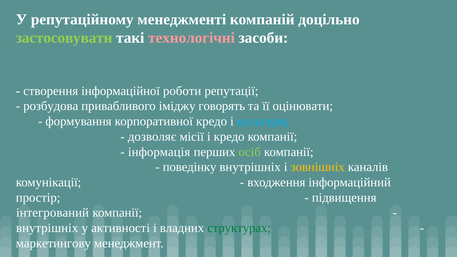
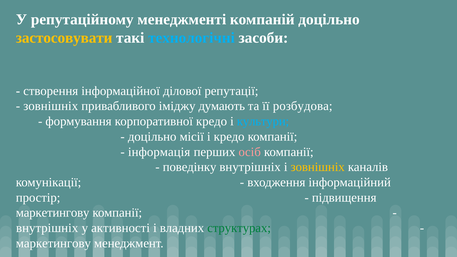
застосовувати colour: light green -> yellow
технологічні colour: pink -> light blue
роботи: роботи -> ділової
розбудова at (51, 106): розбудова -> зовнішніх
говорять: говорять -> думають
оцінювати: оцінювати -> розбудова
дозволяє at (152, 137): дозволяє -> доцільно
осіб colour: light green -> pink
інтегрований at (53, 213): інтегрований -> маркетингову
